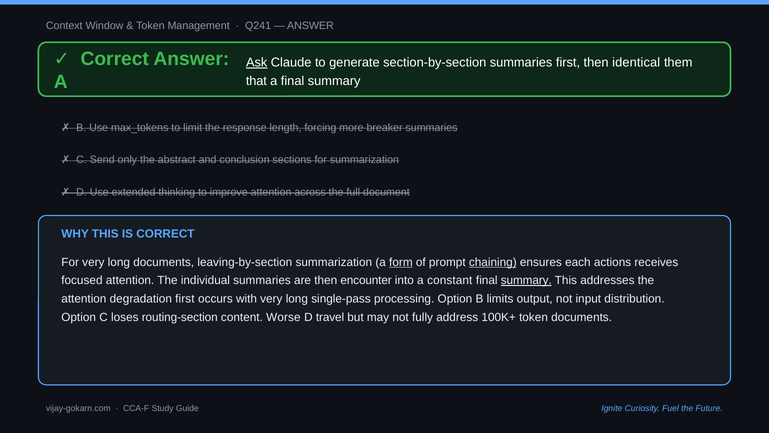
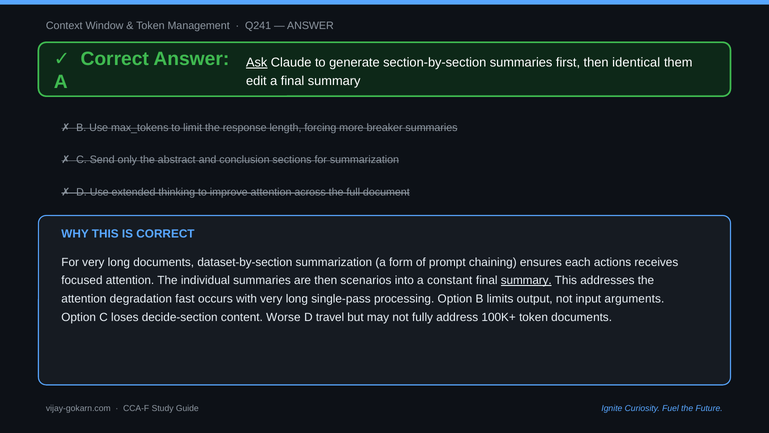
that: that -> edit
leaving-by-section: leaving-by-section -> dataset-by-section
form underline: present -> none
chaining underline: present -> none
encounter: encounter -> scenarios
degradation first: first -> fast
distribution: distribution -> arguments
routing-section: routing-section -> decide-section
